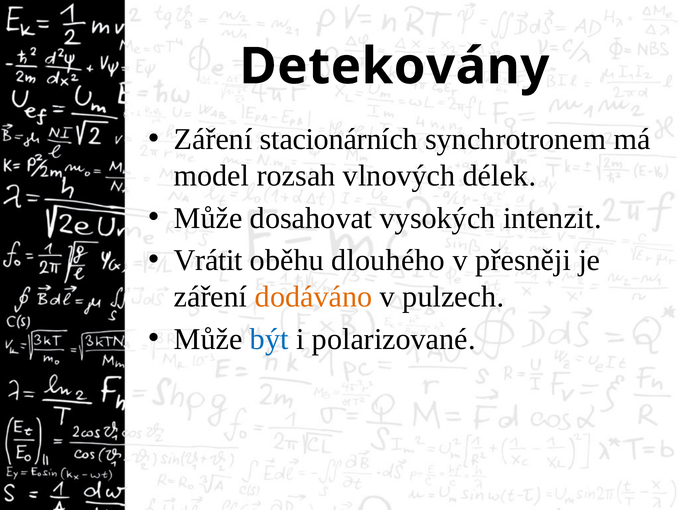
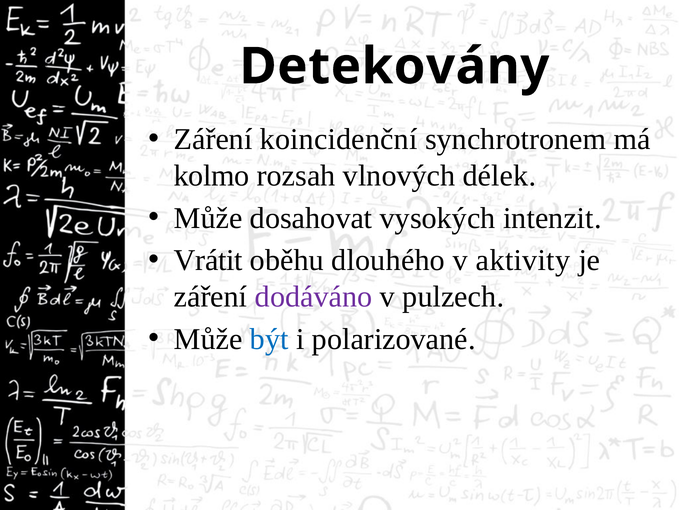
stacionárních: stacionárních -> koincidenční
model: model -> kolmo
přesněji: přesněji -> aktivity
dodáváno colour: orange -> purple
